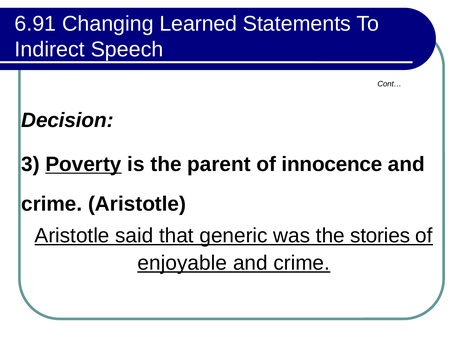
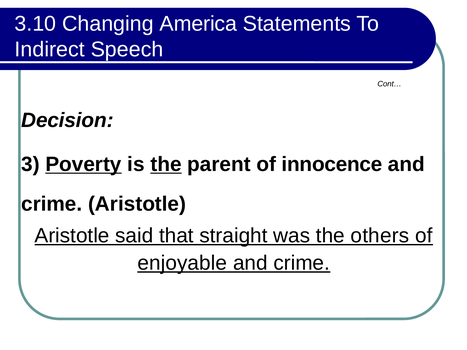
6.91: 6.91 -> 3.10
Learned: Learned -> America
the at (166, 164) underline: none -> present
generic: generic -> straight
stories: stories -> others
